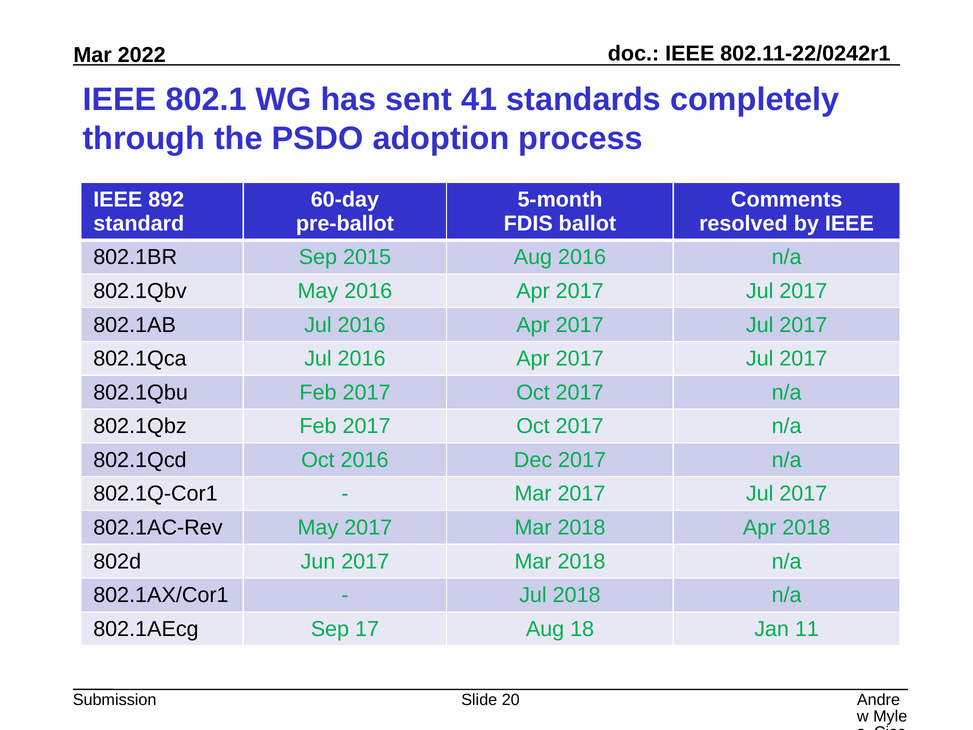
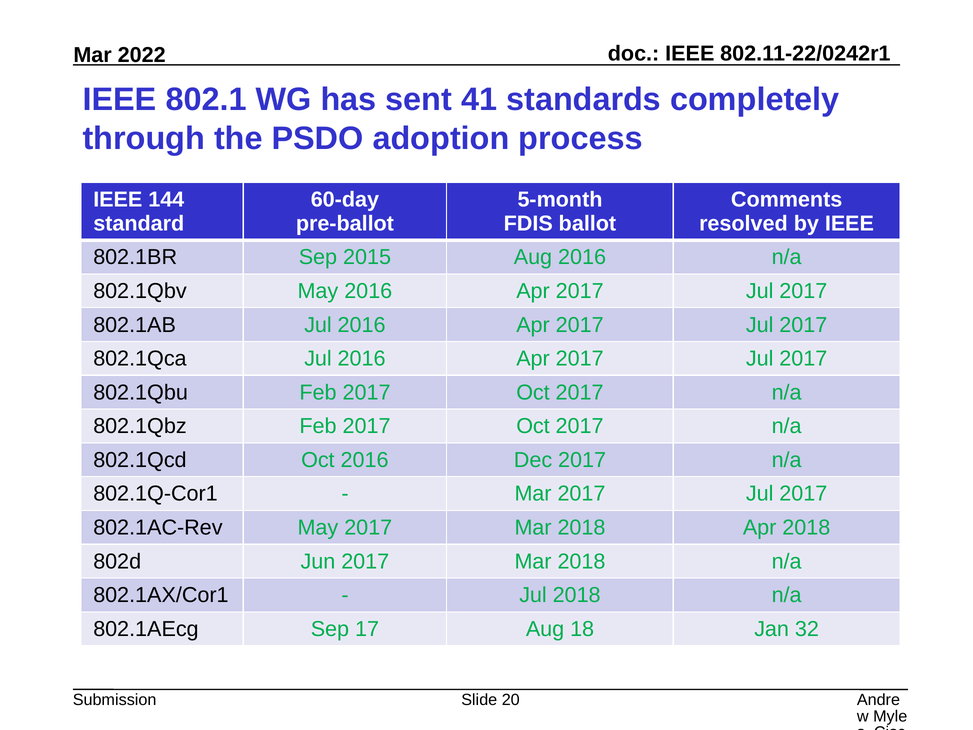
892: 892 -> 144
11: 11 -> 32
